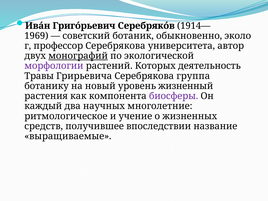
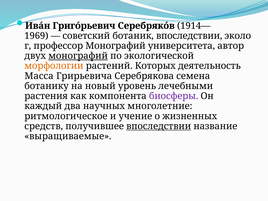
ботаник обыкновенно: обыкновенно -> впоследствии
профессор Серебрякова: Серебрякова -> Монографий
морфологии colour: purple -> orange
Травы: Травы -> Масса
группа: группа -> семена
жизненный: жизненный -> лечебными
впоследствии at (159, 126) underline: none -> present
